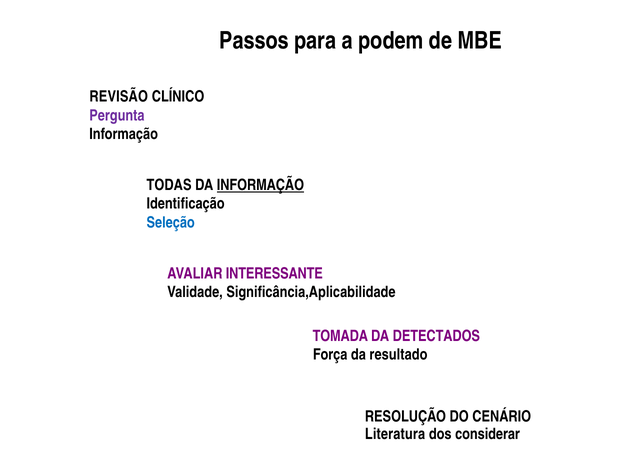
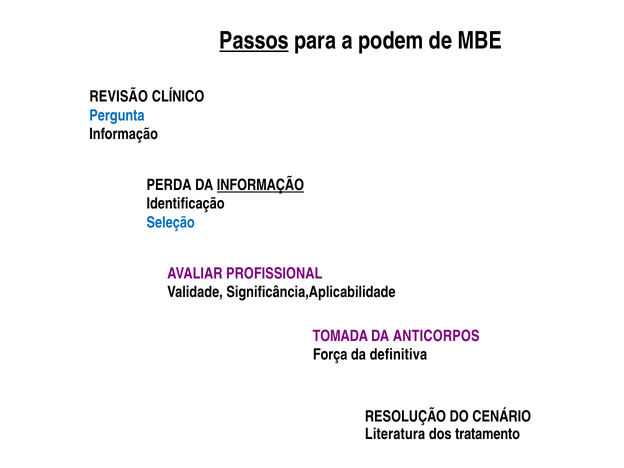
Passos underline: none -> present
Pergunta colour: purple -> blue
TODAS: TODAS -> PERDA
INTERESSANTE: INTERESSANTE -> PROFISSIONAL
DETECTADOS: DETECTADOS -> ANTICORPOS
resultado: resultado -> definitiva
considerar: considerar -> tratamento
